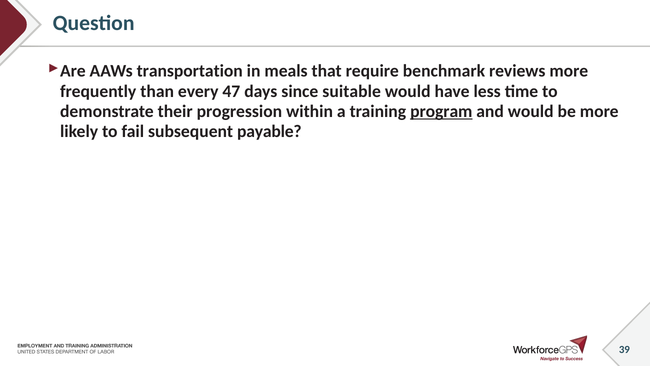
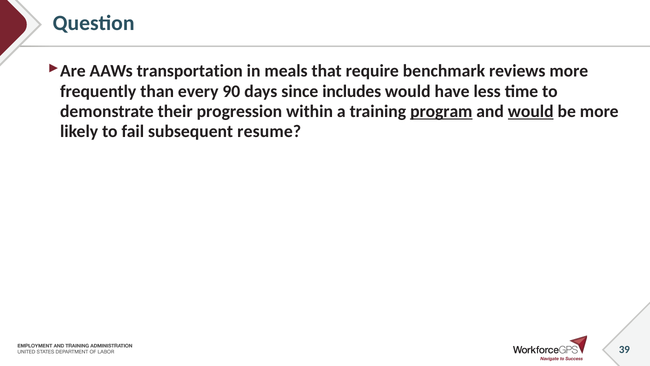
47: 47 -> 90
suitable: suitable -> includes
would at (531, 111) underline: none -> present
payable: payable -> resume
